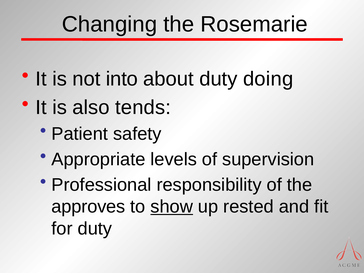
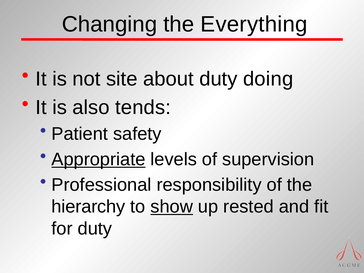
Rosemarie: Rosemarie -> Everything
into: into -> site
Appropriate underline: none -> present
approves: approves -> hierarchy
